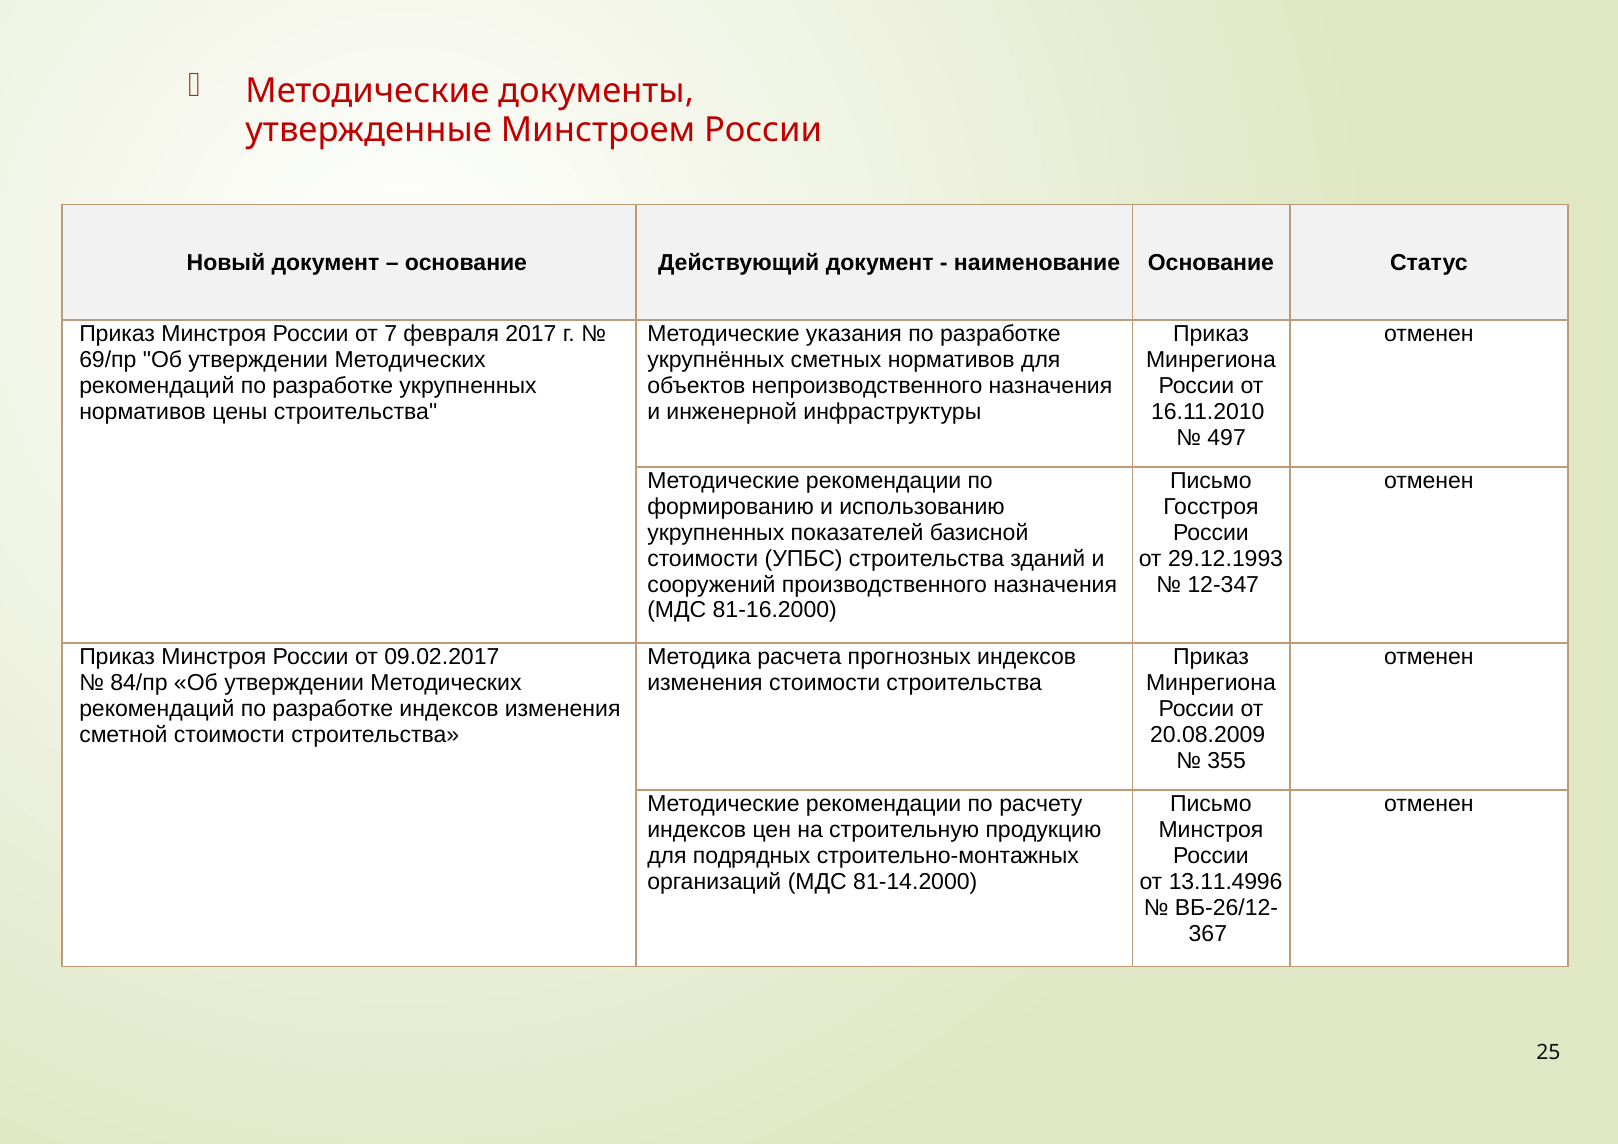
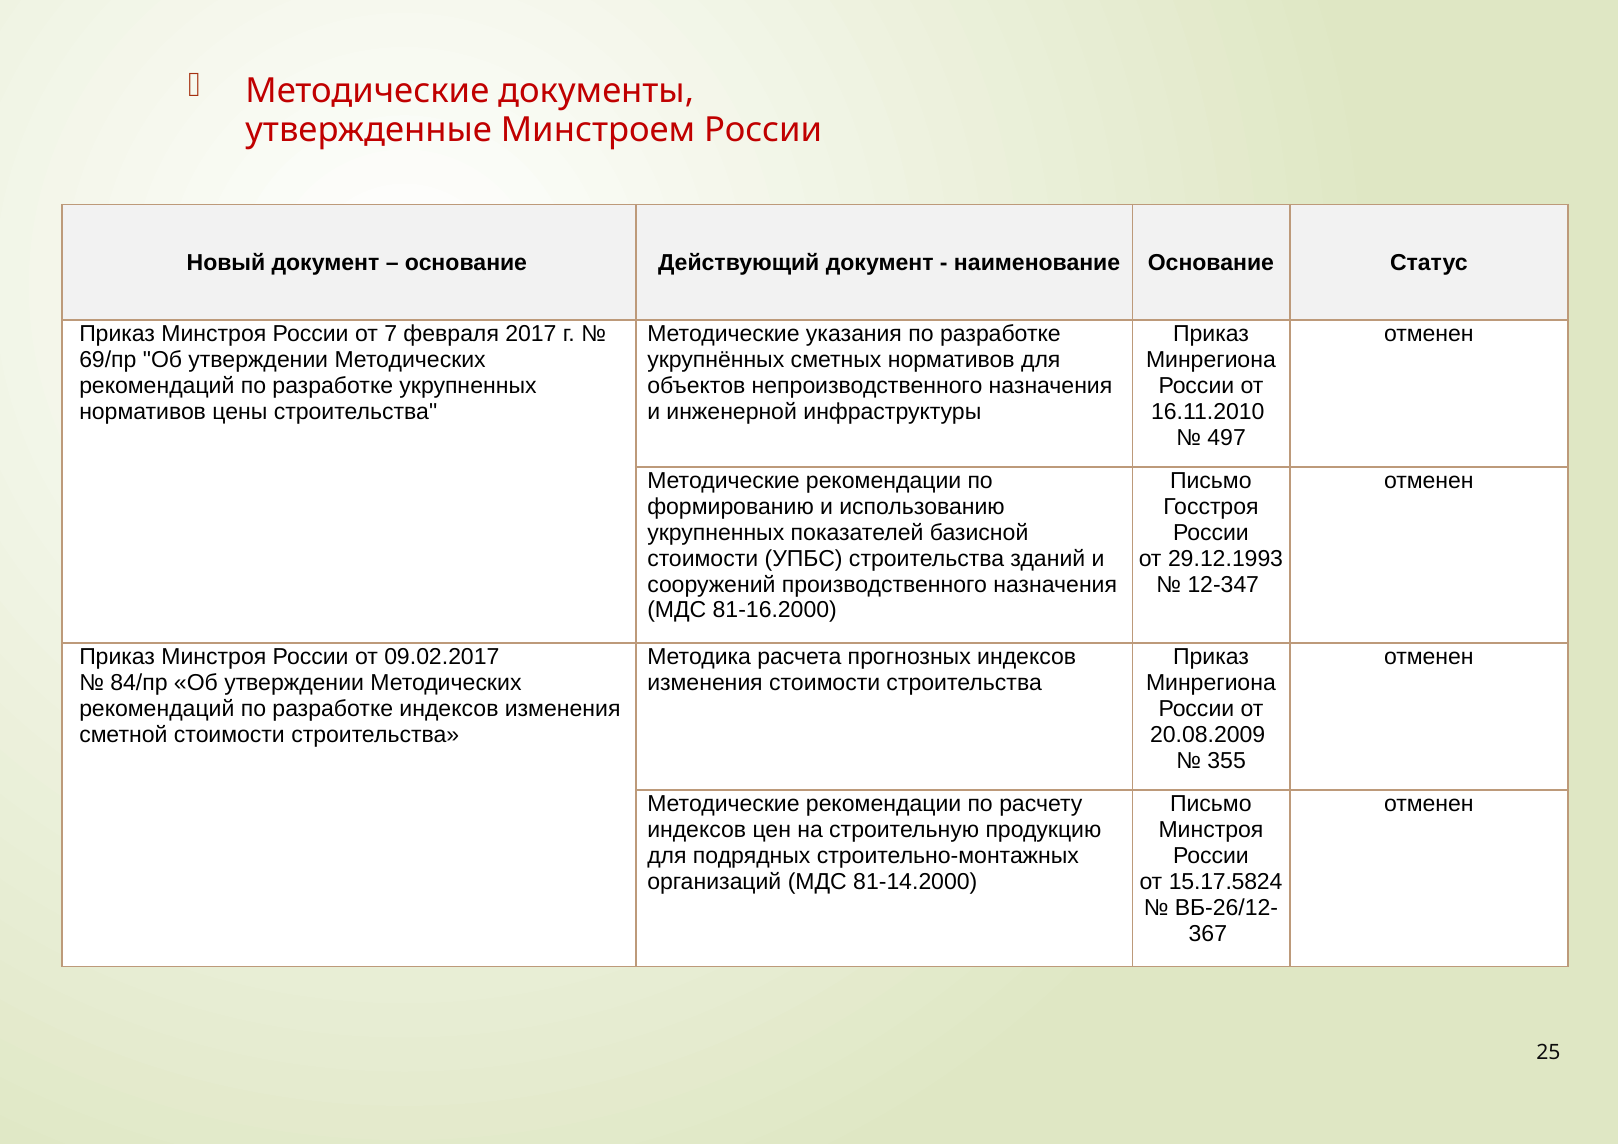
13.11.4996: 13.11.4996 -> 15.17.5824
